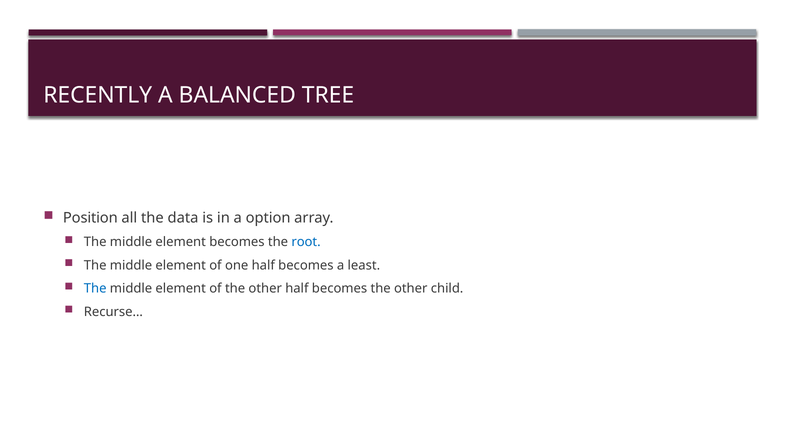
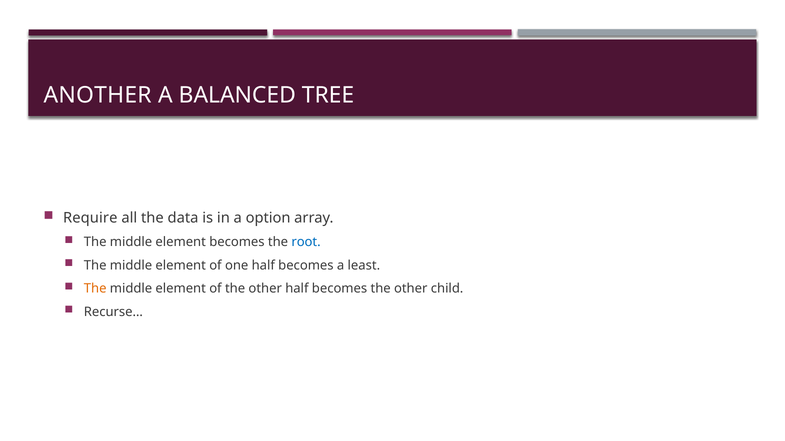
RECENTLY: RECENTLY -> ANOTHER
Position: Position -> Require
The at (95, 289) colour: blue -> orange
